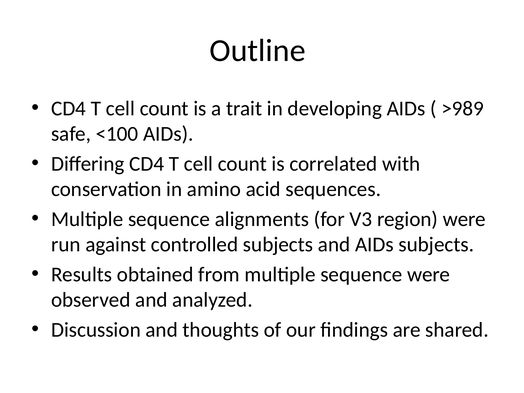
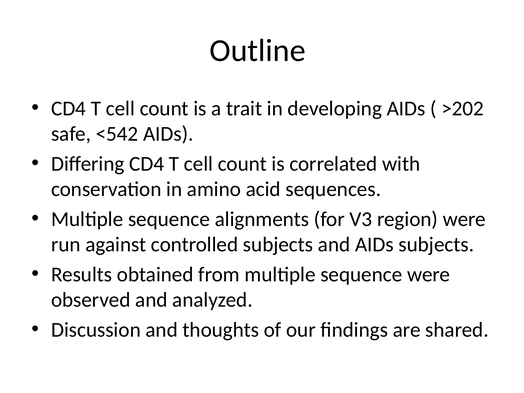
>989: >989 -> >202
<100: <100 -> <542
